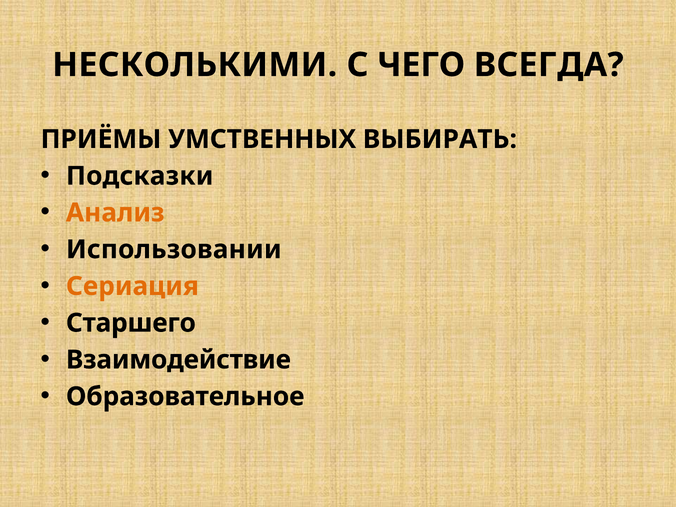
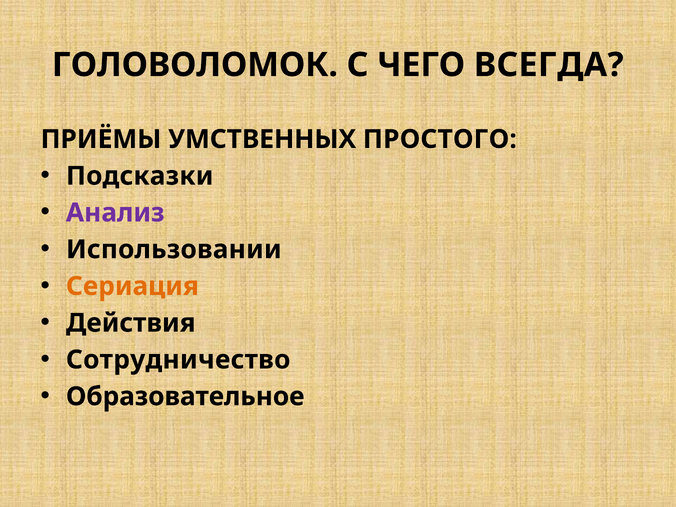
НЕСКОЛЬКИМИ: НЕСКОЛЬКИМИ -> ГОЛОВОЛОМОК
ВЫБИРАТЬ: ВЫБИРАТЬ -> ПРОСТОГО
Анализ colour: orange -> purple
Старшего: Старшего -> Действия
Взаимодействие: Взаимодействие -> Сотрудничество
